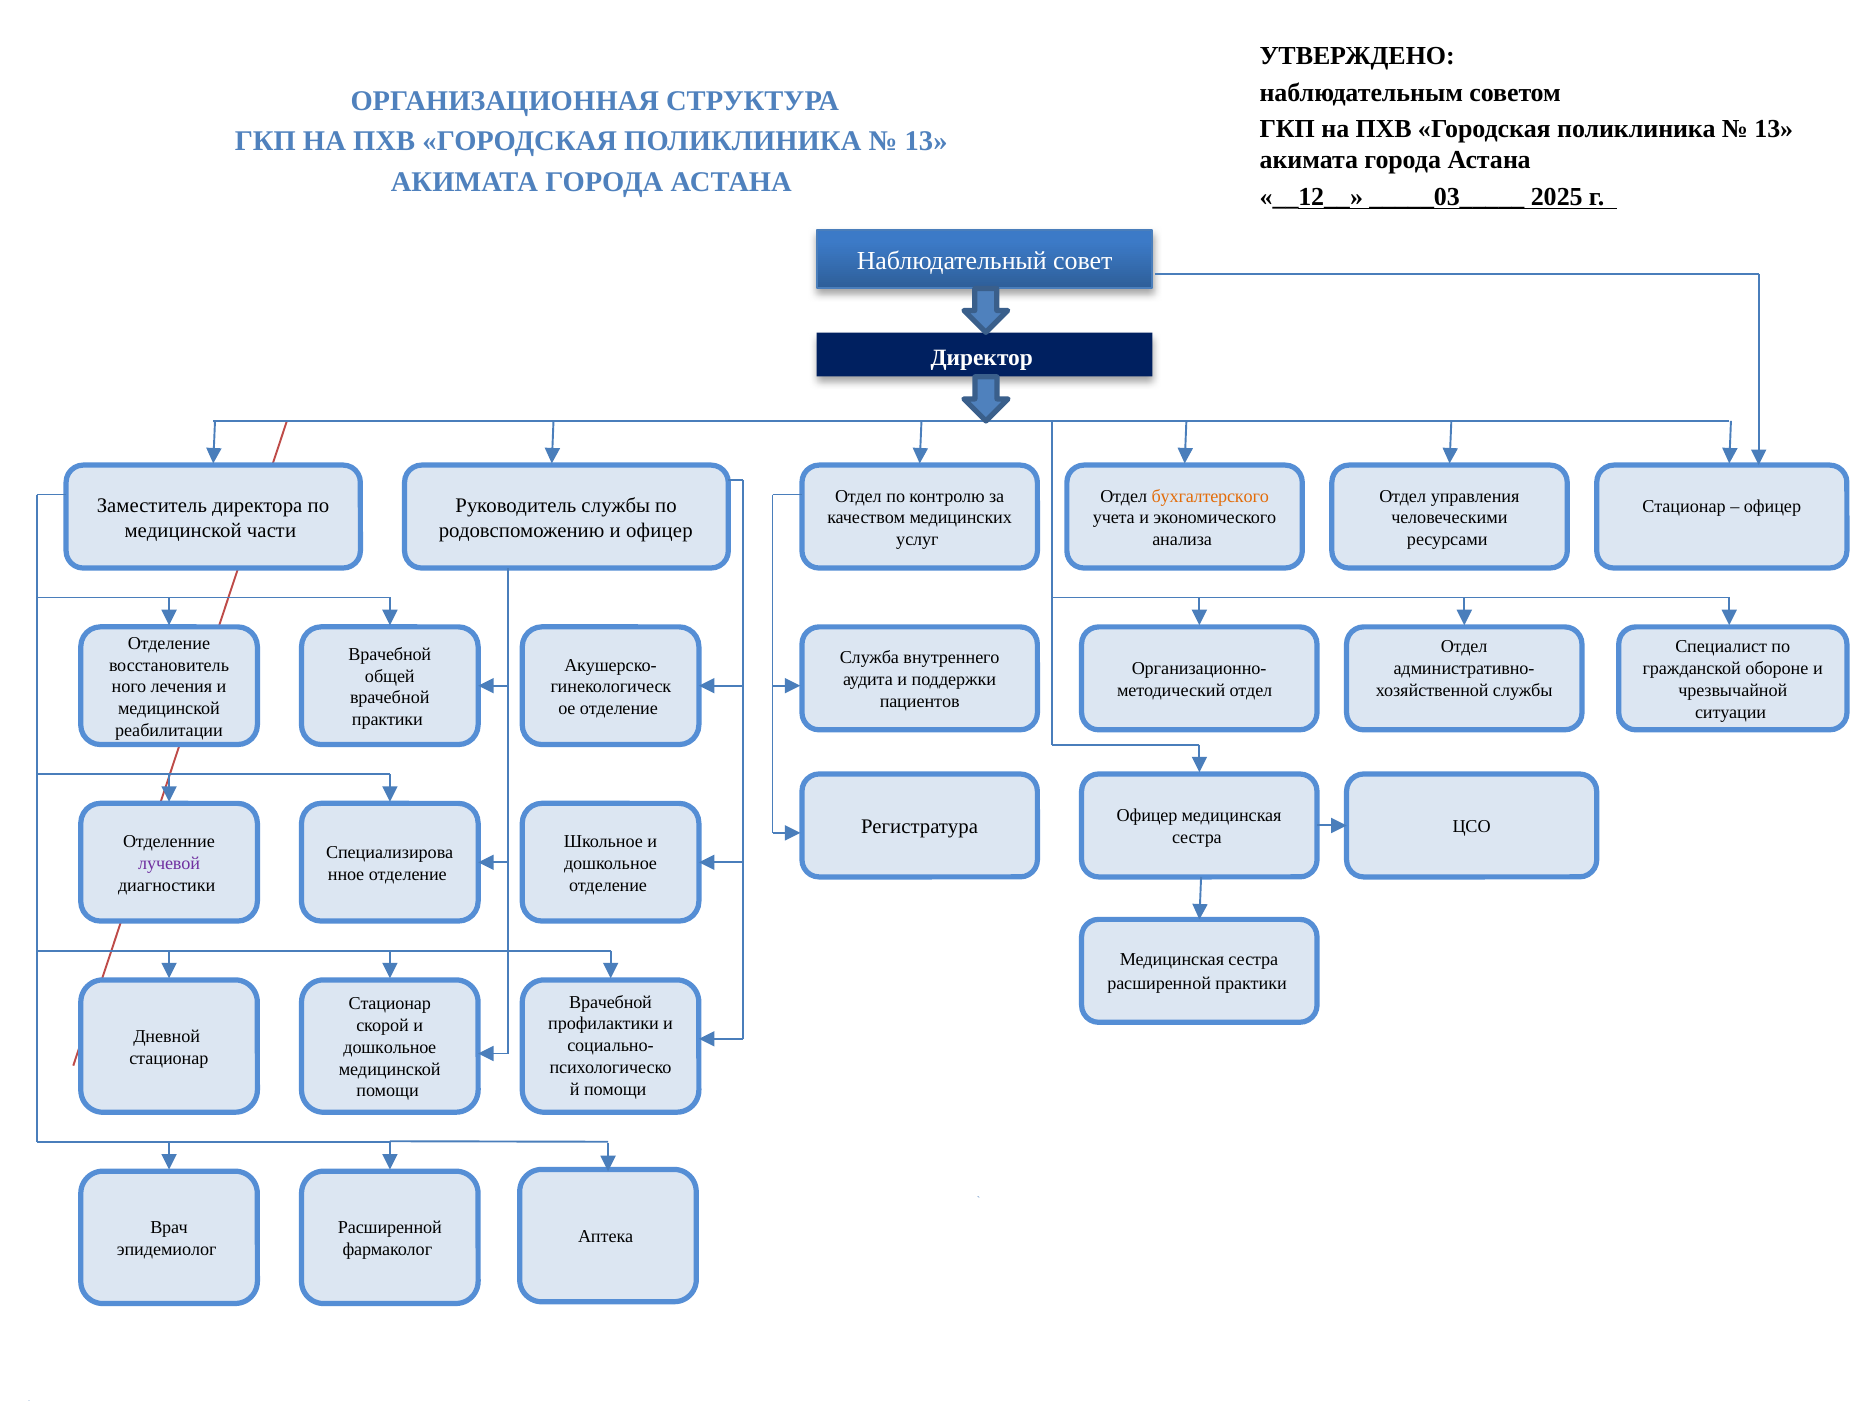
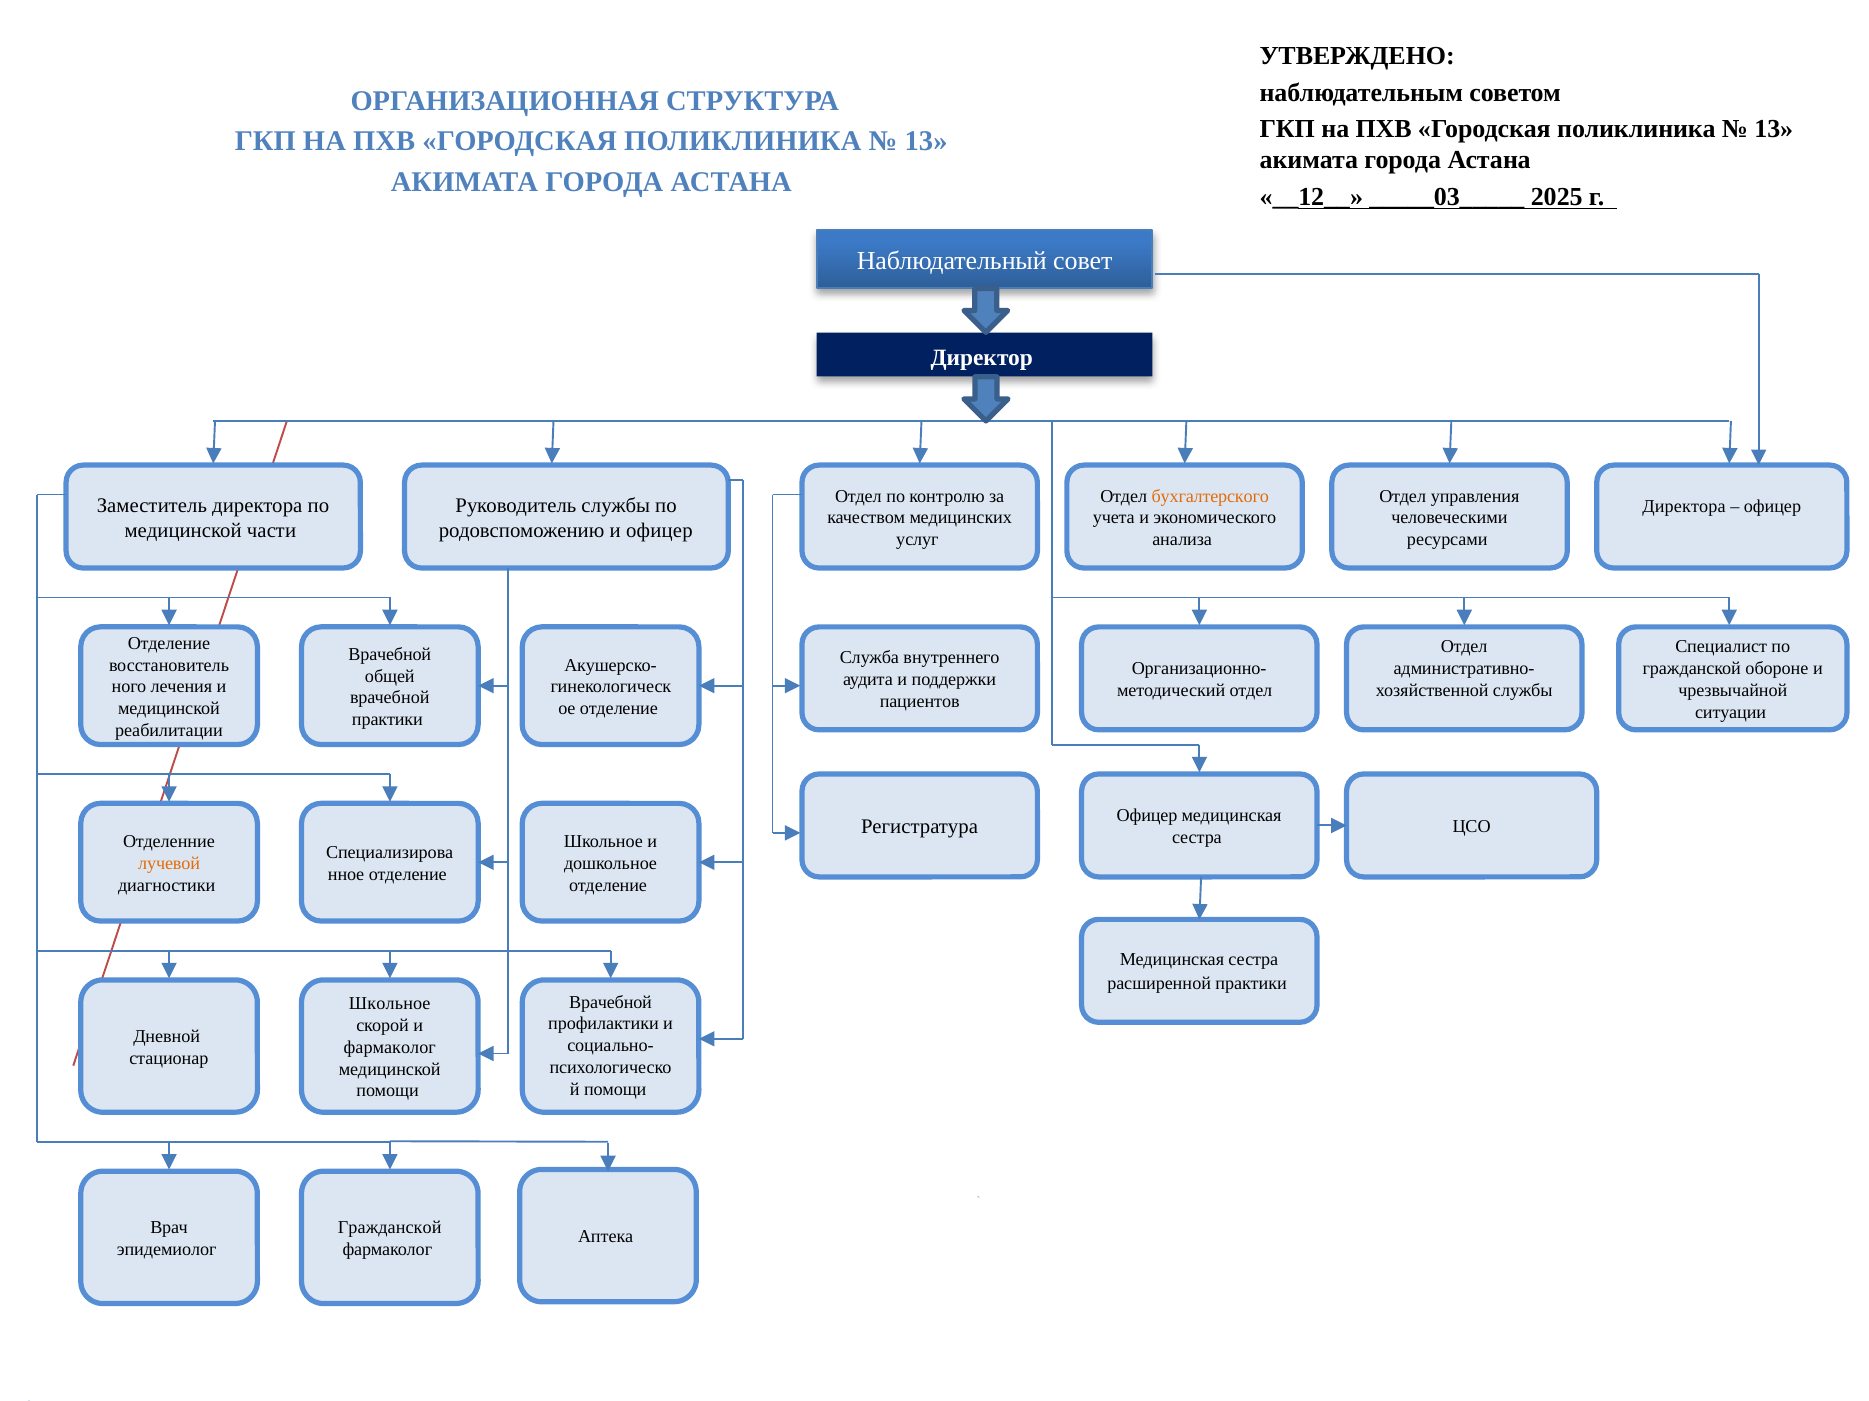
Стационар at (1684, 507): Стационар -> Директора
лучевой colour: purple -> orange
Стационар at (390, 1004): Стационар -> Школьное
дошкольное at (390, 1048): дошкольное -> фармаколог
Расширенной at (390, 1228): Расширенной -> Гражданской
